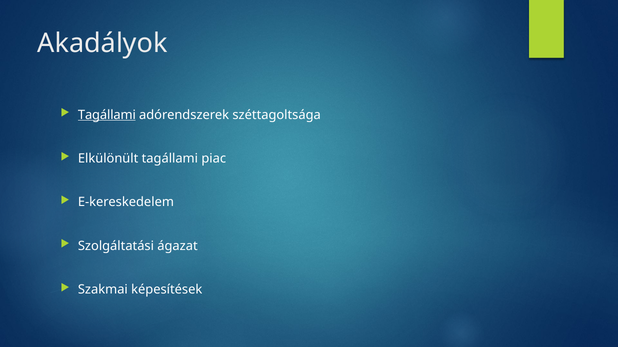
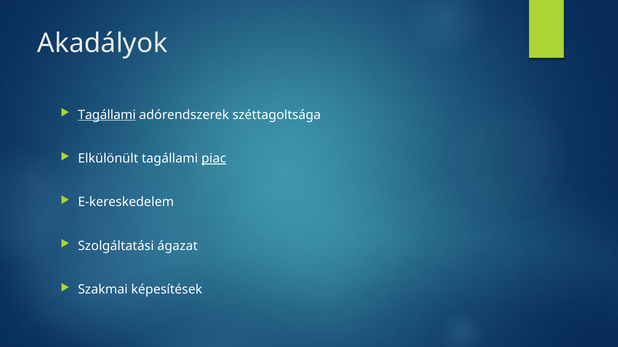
piac underline: none -> present
